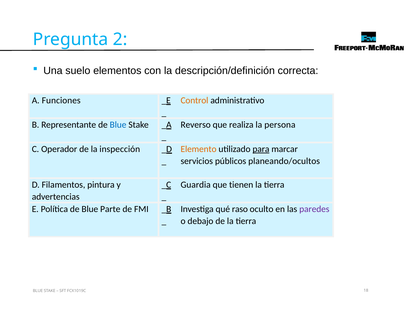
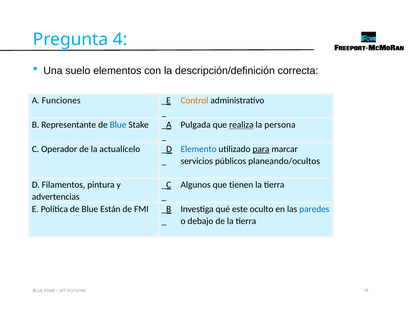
2: 2 -> 4
Reverso: Reverso -> Pulgada
realiza underline: none -> present
inspección: inspección -> actualícelo
Elemento colour: orange -> blue
Guardia: Guardia -> Algunos
Parte: Parte -> Están
raso: raso -> este
paredes colour: purple -> blue
